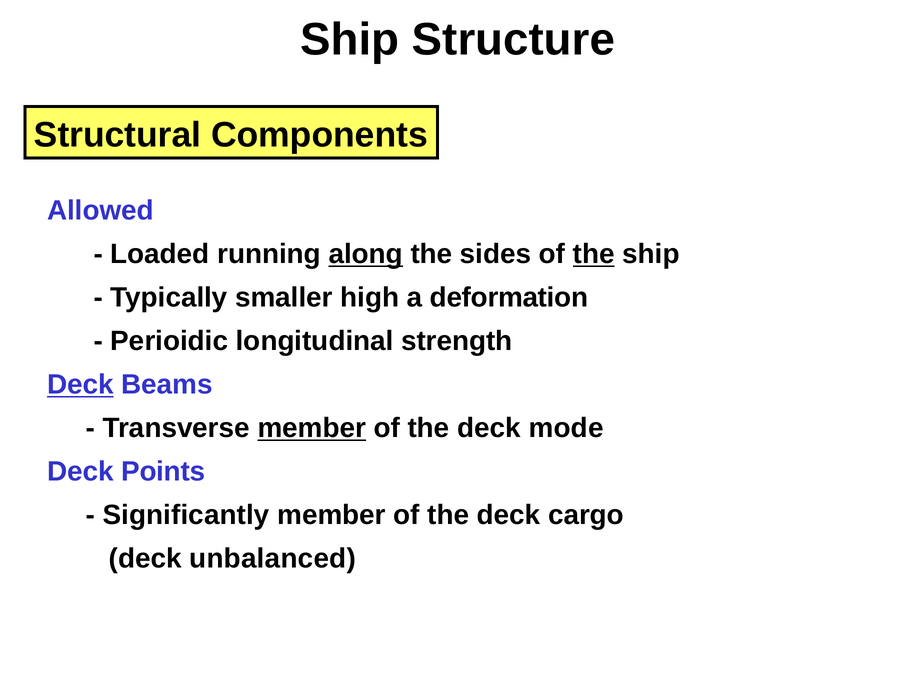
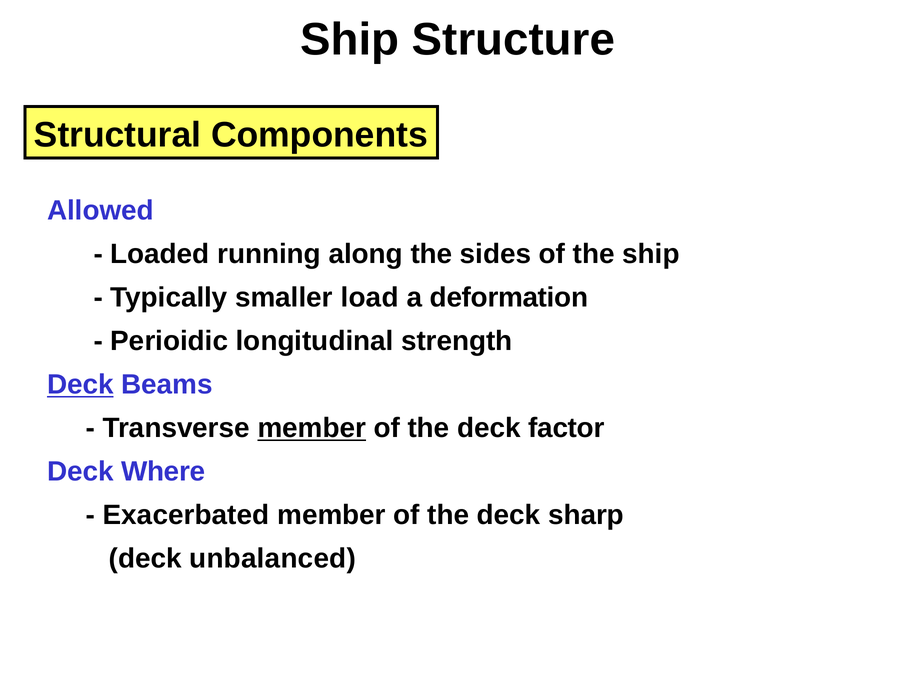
along underline: present -> none
the at (594, 254) underline: present -> none
high: high -> load
mode: mode -> factor
Points: Points -> Where
Significantly: Significantly -> Exacerbated
cargo: cargo -> sharp
